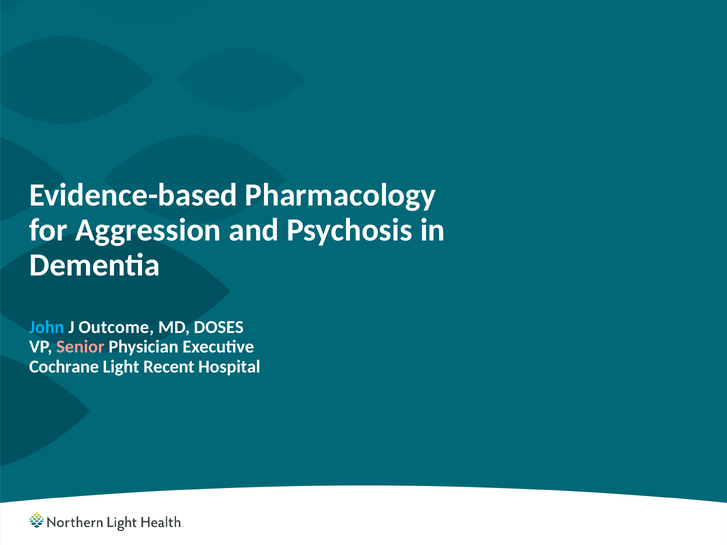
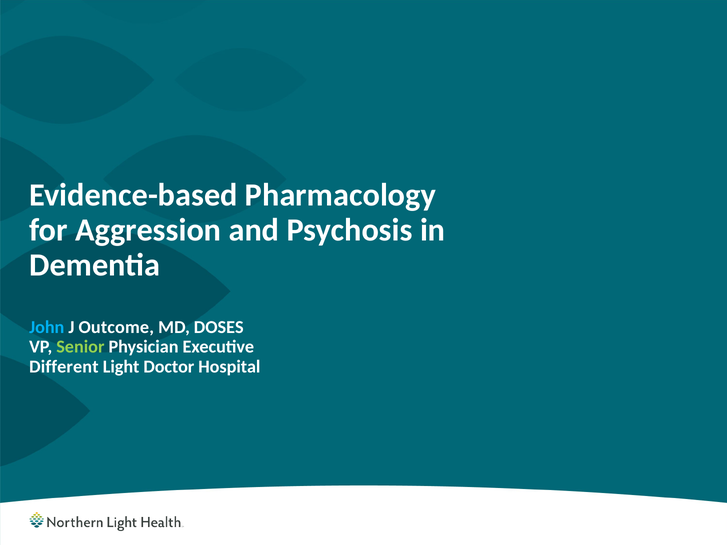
Senior colour: pink -> light green
Cochrane: Cochrane -> Different
Recent: Recent -> Doctor
